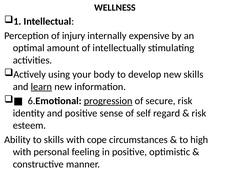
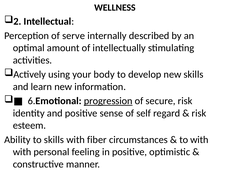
1: 1 -> 2
injury: injury -> serve
expensive: expensive -> described
learn underline: present -> none
cope: cope -> fiber
to high: high -> with
